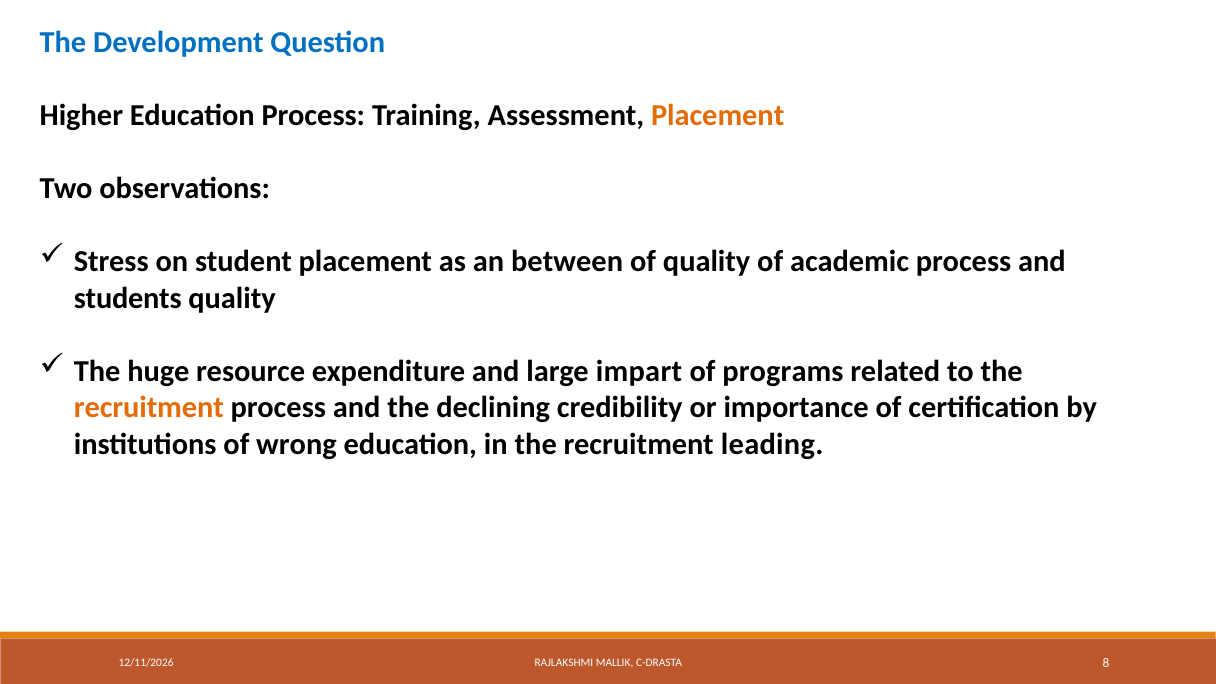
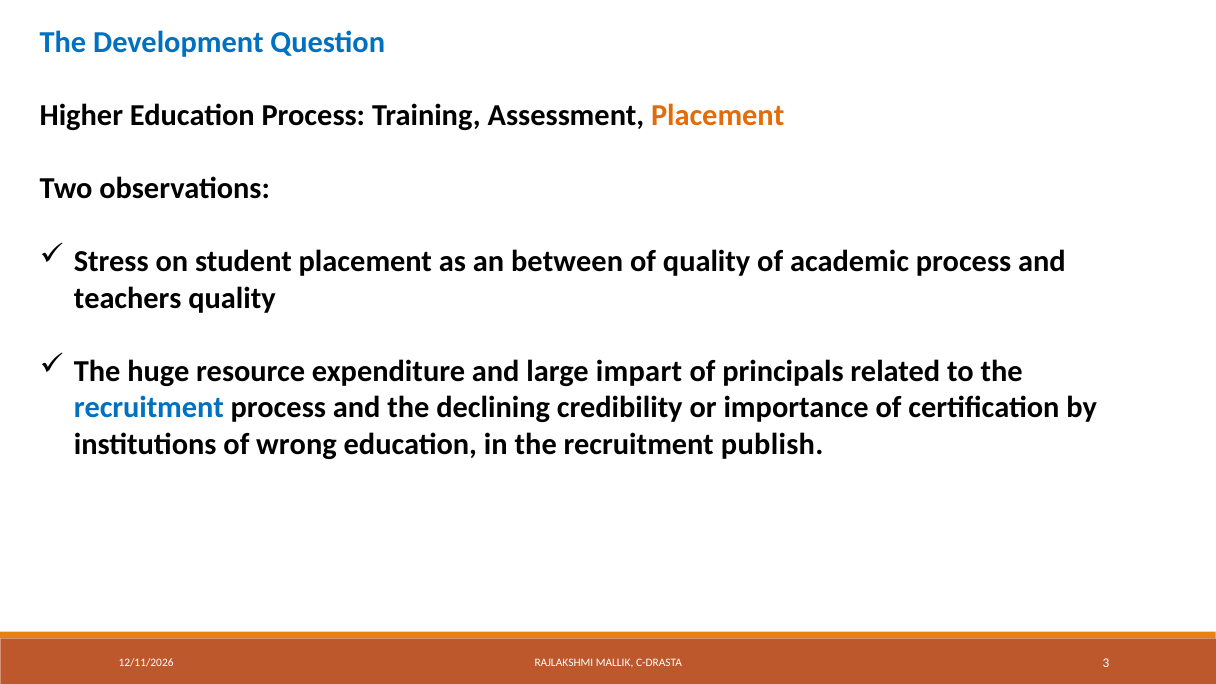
students: students -> teachers
programs: programs -> principals
recruitment at (149, 408) colour: orange -> blue
leading: leading -> publish
8: 8 -> 3
